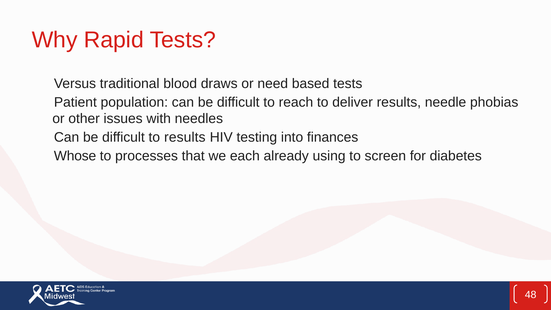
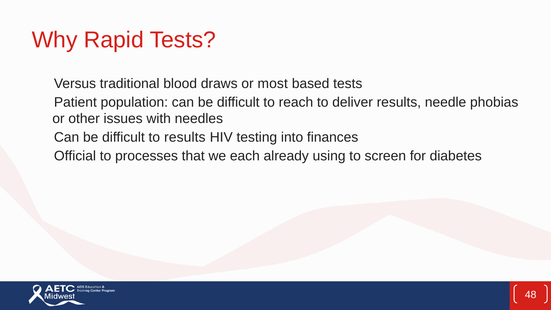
need: need -> most
Whose: Whose -> Official
